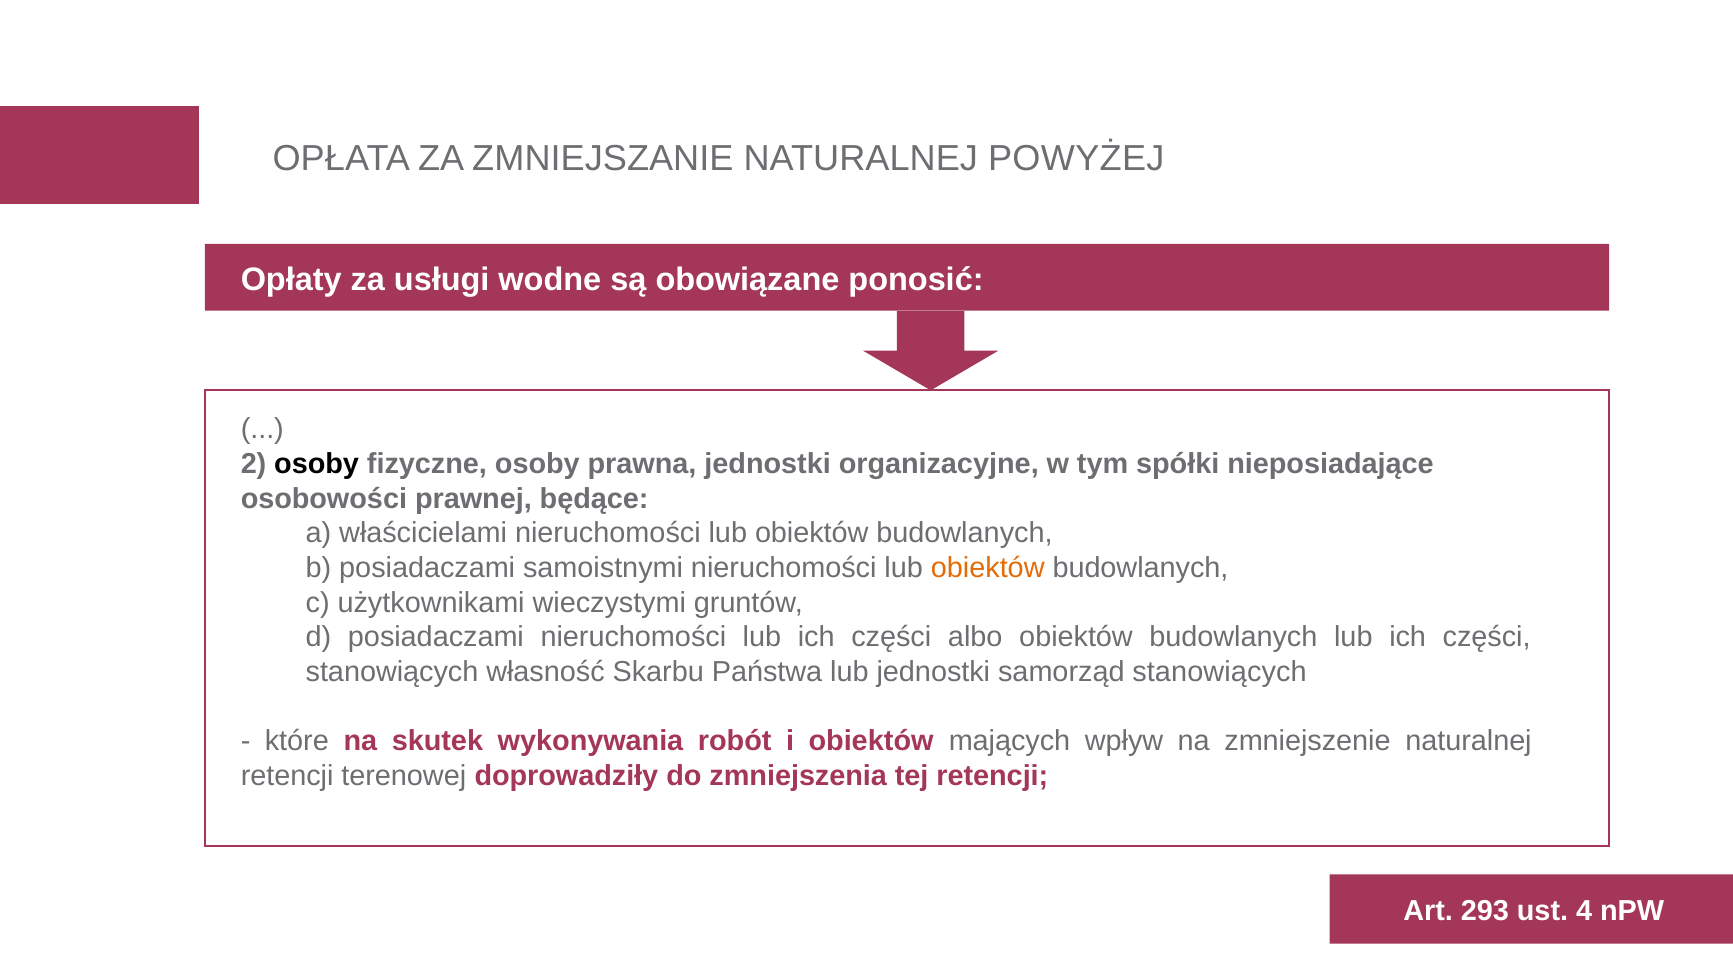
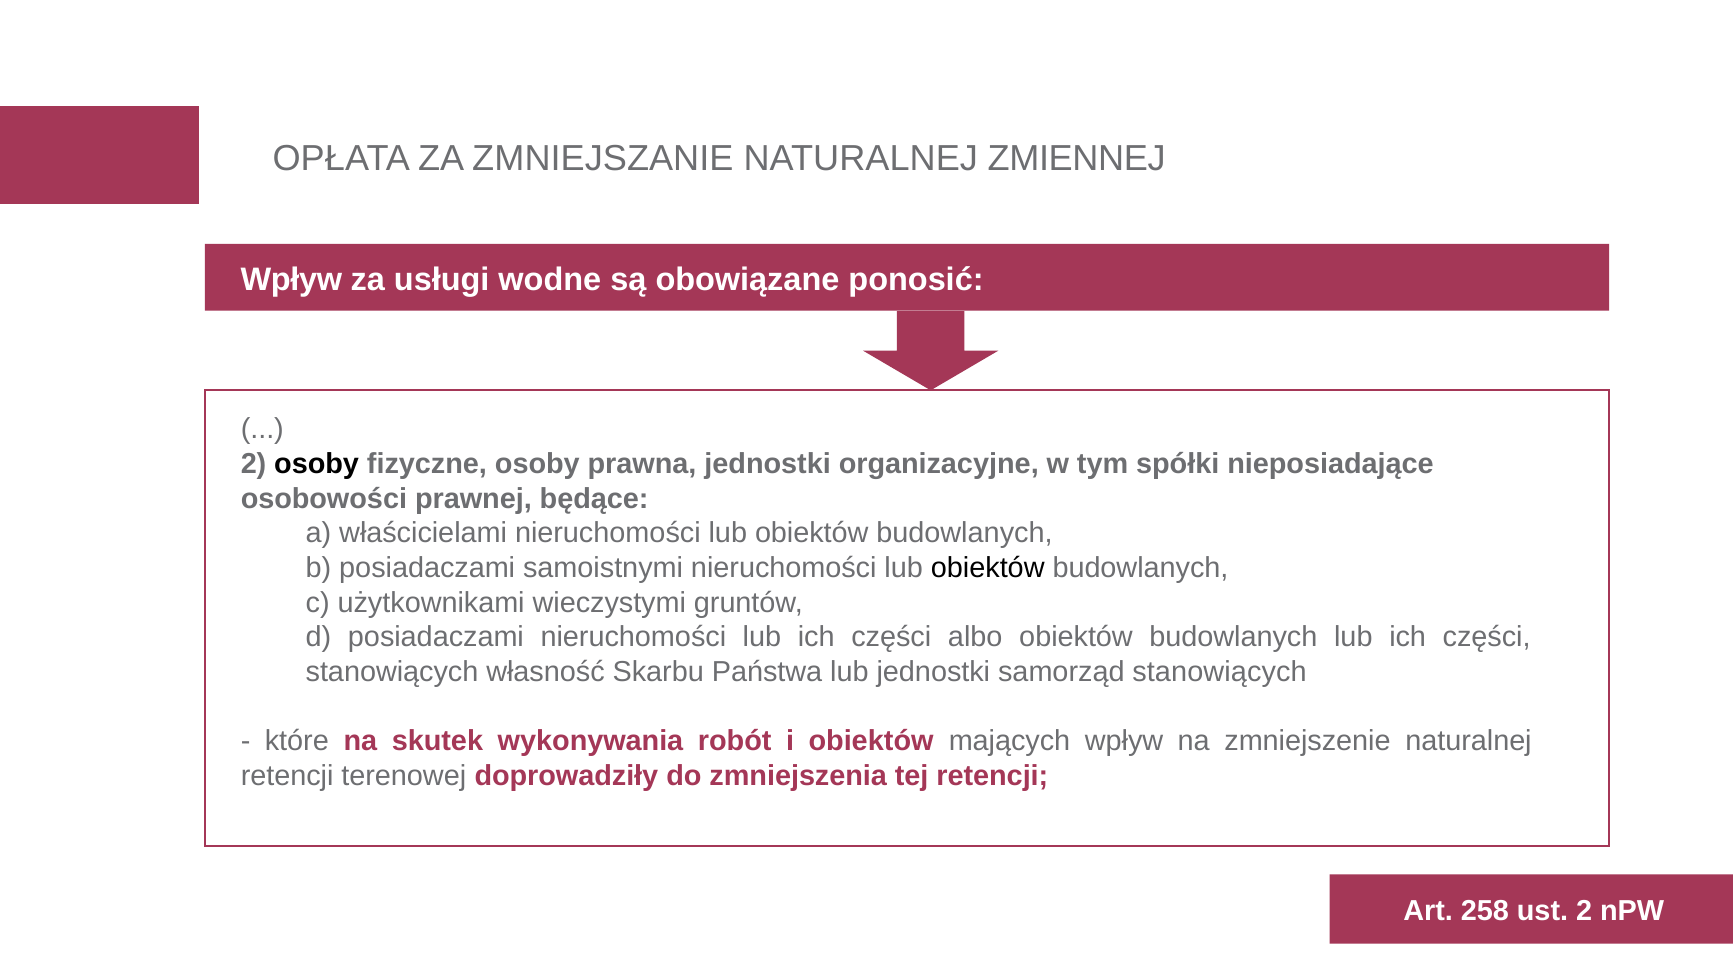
POWYŻEJ: POWYŻEJ -> ZMIENNEJ
Opłaty at (291, 280): Opłaty -> Wpływ
obiektów at (988, 568) colour: orange -> black
293: 293 -> 258
ust 4: 4 -> 2
